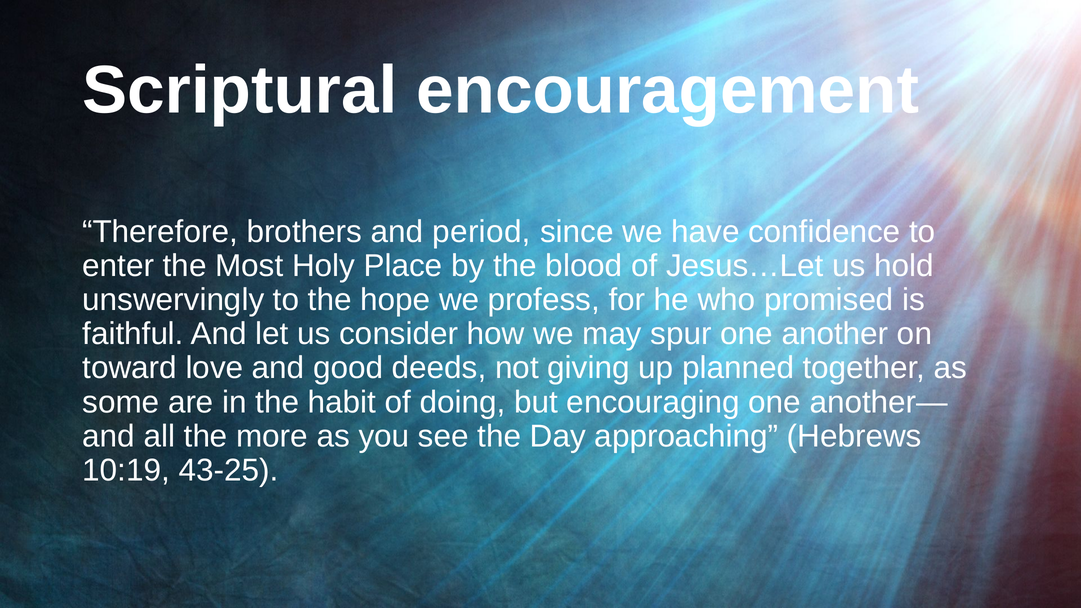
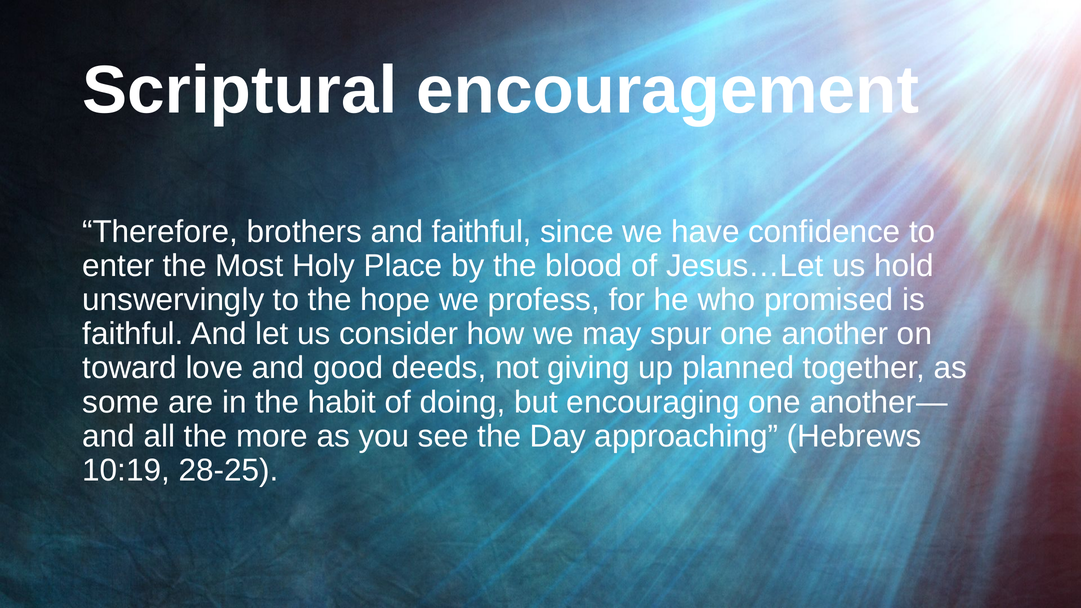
and period: period -> faithful
43-25: 43-25 -> 28-25
